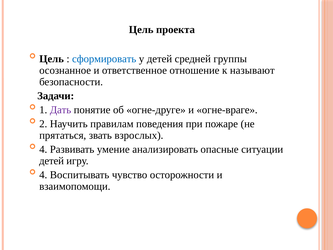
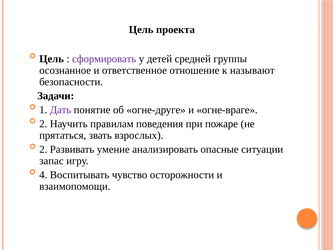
сформировать colour: blue -> purple
4 at (43, 149): 4 -> 2
детей at (52, 161): детей -> запас
